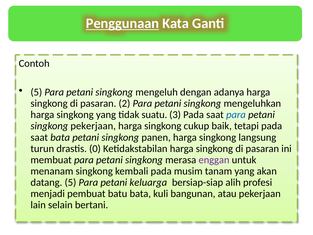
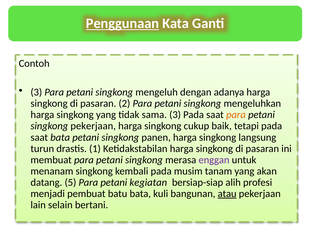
5 at (36, 92): 5 -> 3
suatu: suatu -> sama
para at (236, 115) colour: blue -> orange
0: 0 -> 1
keluarga: keluarga -> kegiatan
atau underline: none -> present
